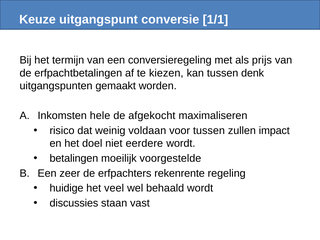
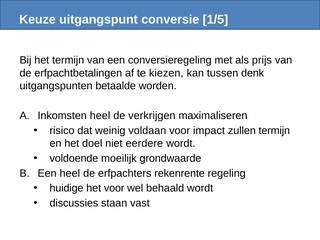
1/1: 1/1 -> 1/5
gemaakt: gemaakt -> betaalde
Inkomsten hele: hele -> heel
afgekocht: afgekocht -> verkrijgen
voor tussen: tussen -> impact
zullen impact: impact -> termijn
betalingen: betalingen -> voldoende
voorgestelde: voorgestelde -> grondwaarde
Een zeer: zeer -> heel
het veel: veel -> voor
